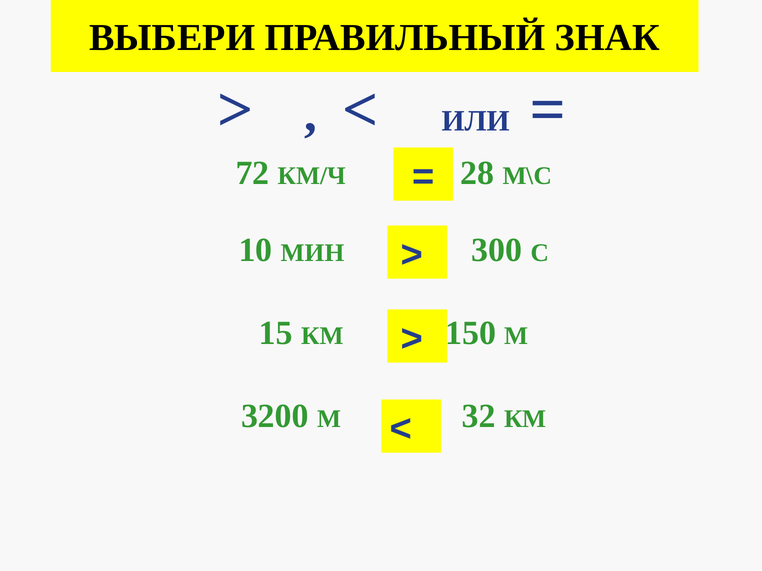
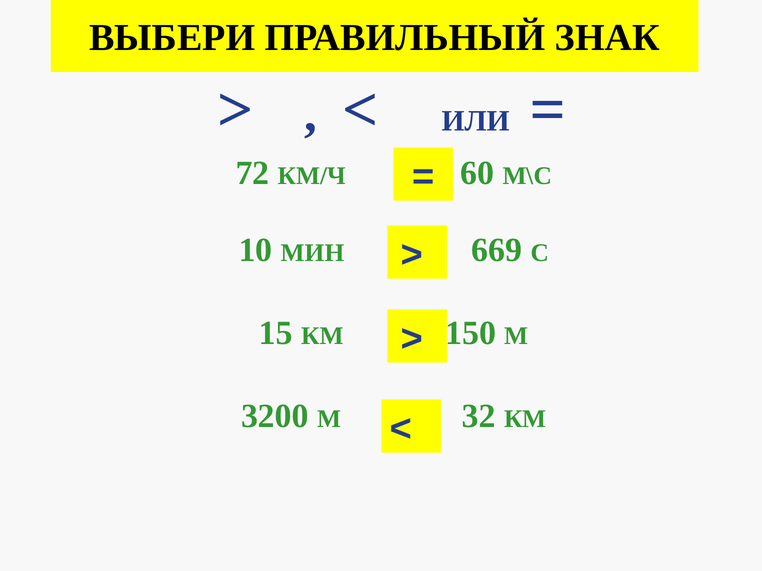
28: 28 -> 60
300: 300 -> 669
